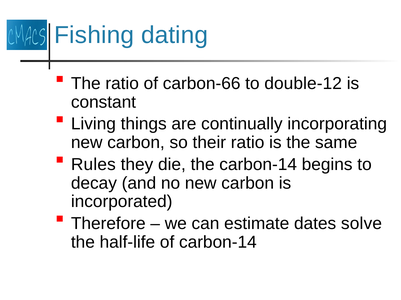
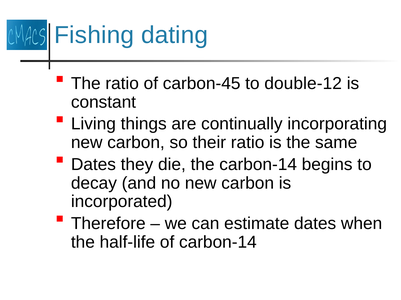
carbon-66: carbon-66 -> carbon-45
Rules at (93, 165): Rules -> Dates
solve: solve -> when
